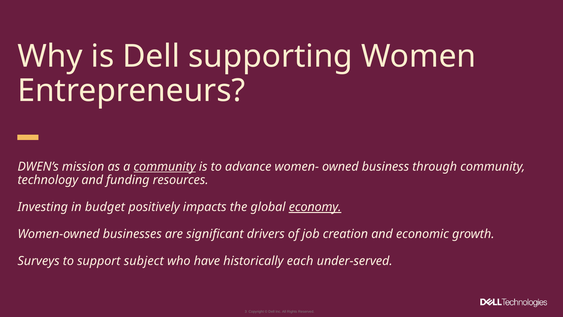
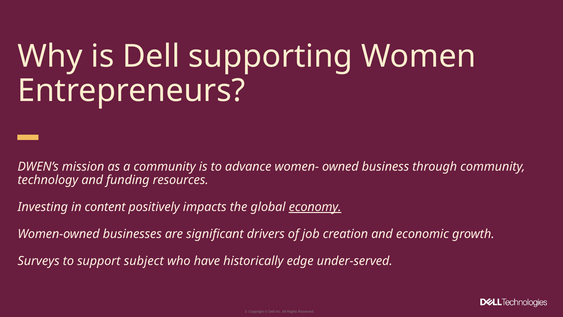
community at (165, 166) underline: present -> none
budget: budget -> content
each: each -> edge
